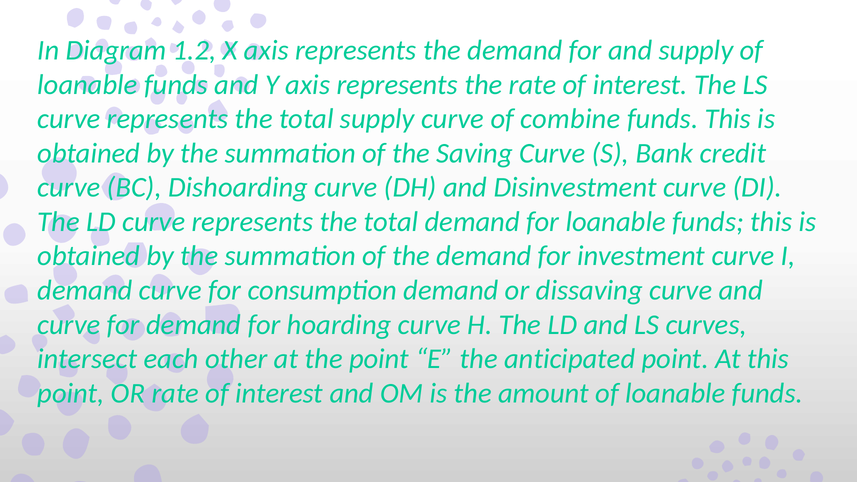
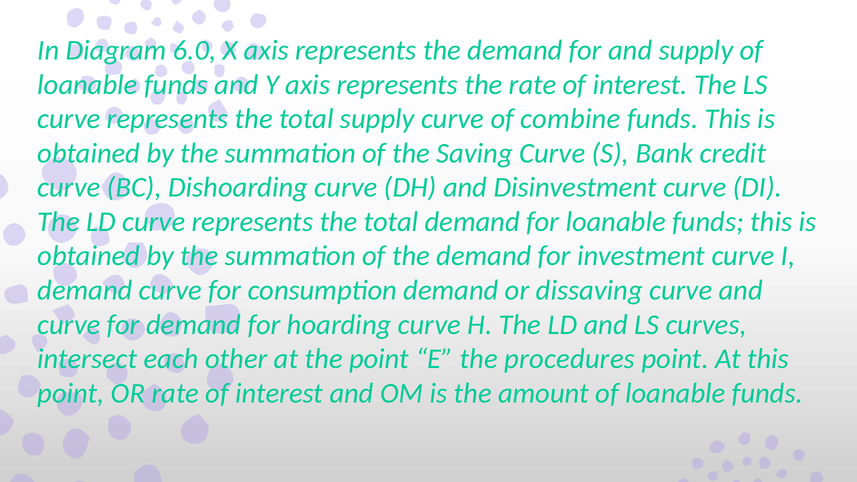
1.2: 1.2 -> 6.0
anticipated: anticipated -> procedures
